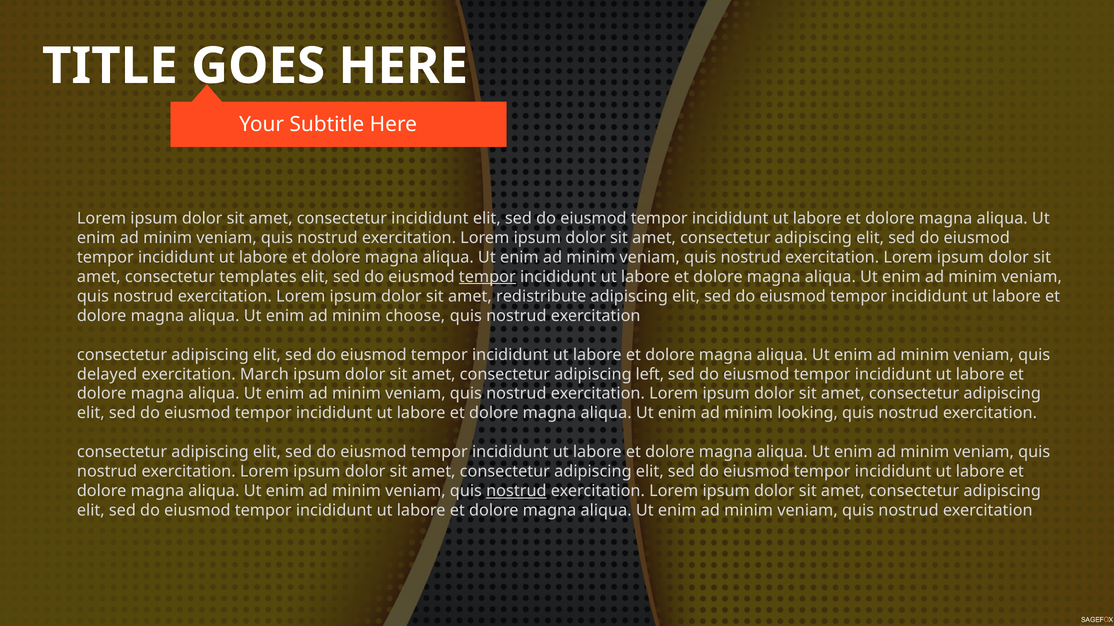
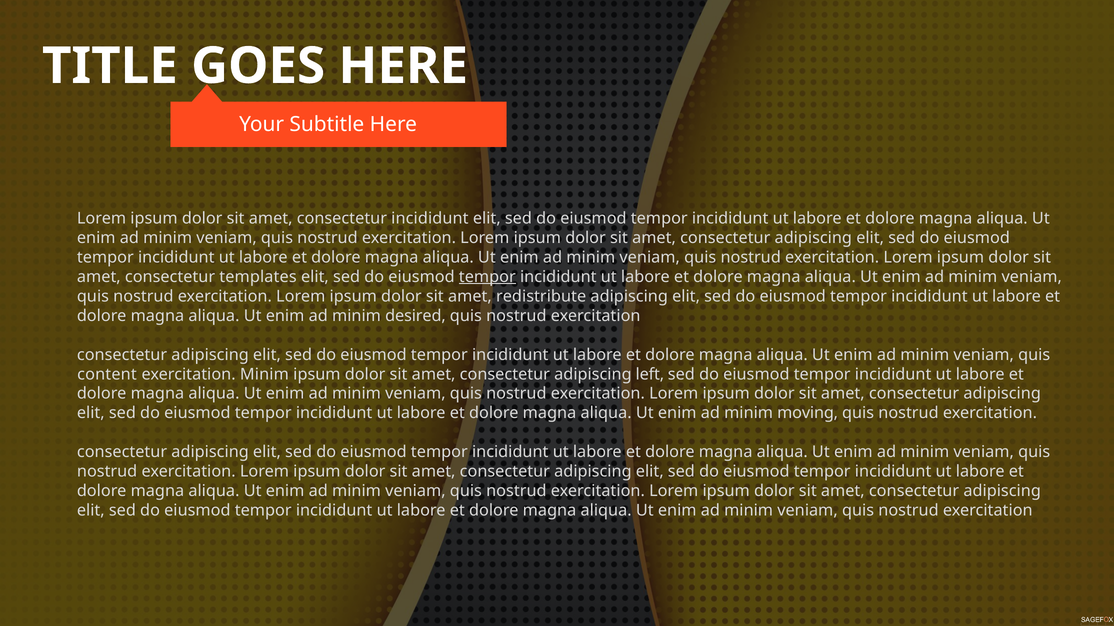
choose: choose -> desired
delayed: delayed -> content
exercitation March: March -> Minim
looking: looking -> moving
nostrud at (516, 492) underline: present -> none
